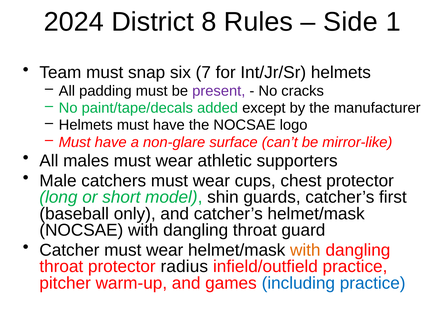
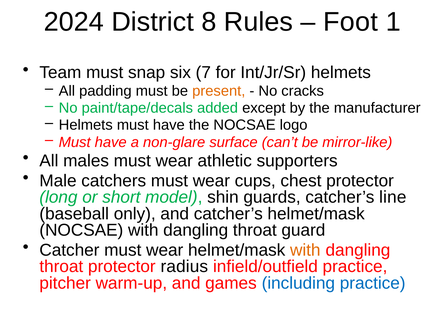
Side: Side -> Foot
present colour: purple -> orange
first: first -> line
